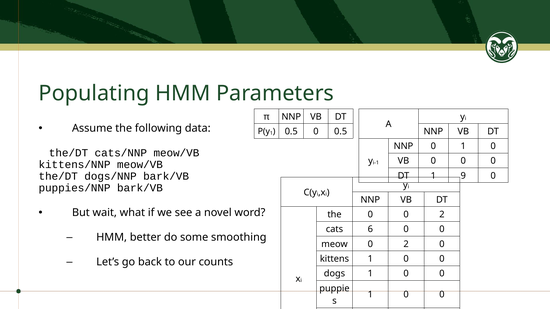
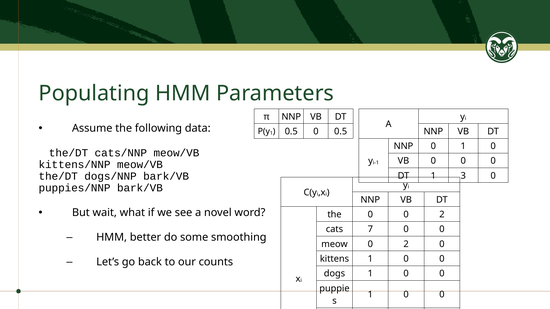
9: 9 -> 3
6: 6 -> 7
